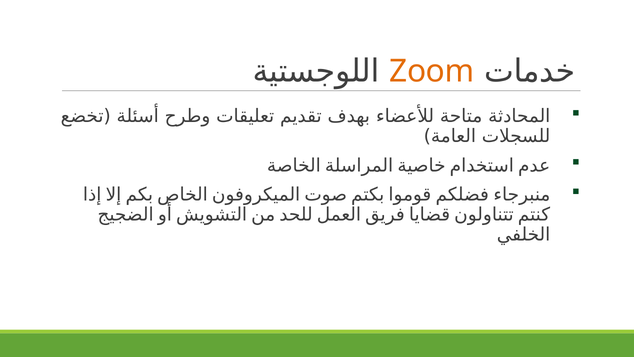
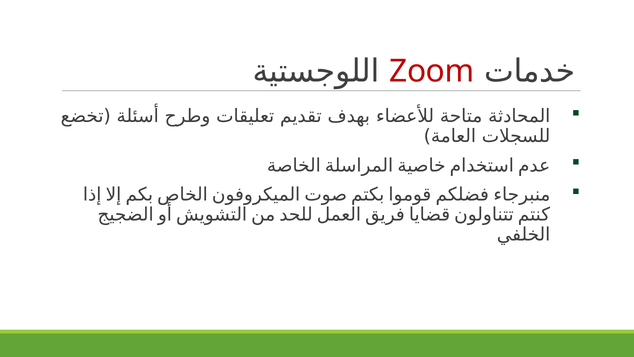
Zoom colour: orange -> red
